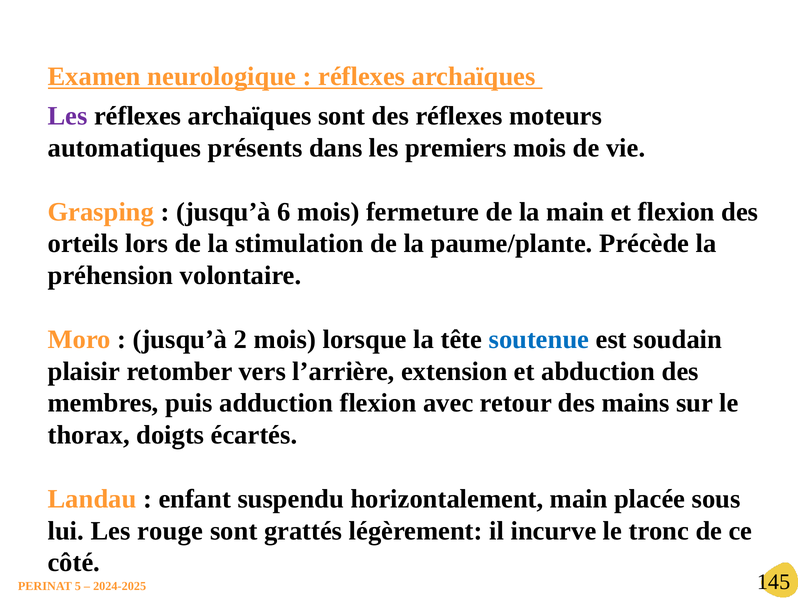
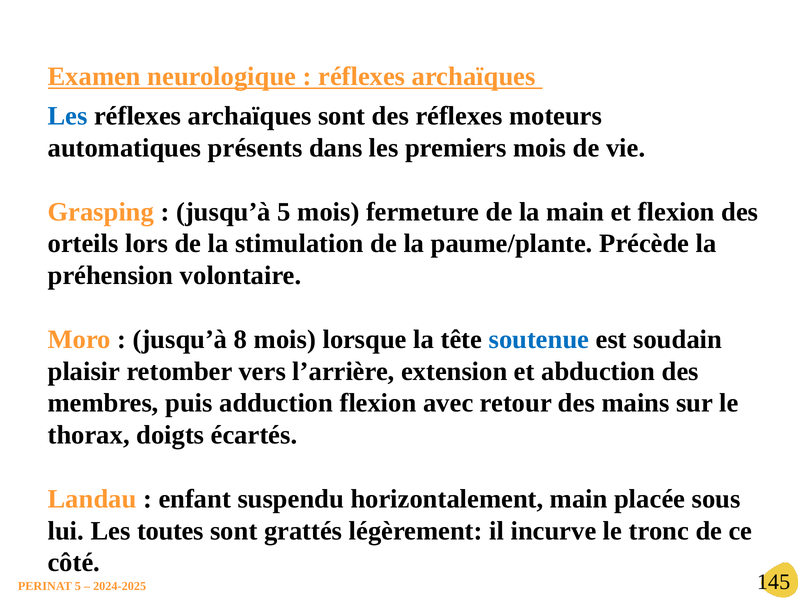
Les at (68, 116) colour: purple -> blue
jusqu’à 6: 6 -> 5
2: 2 -> 8
rouge: rouge -> toutes
